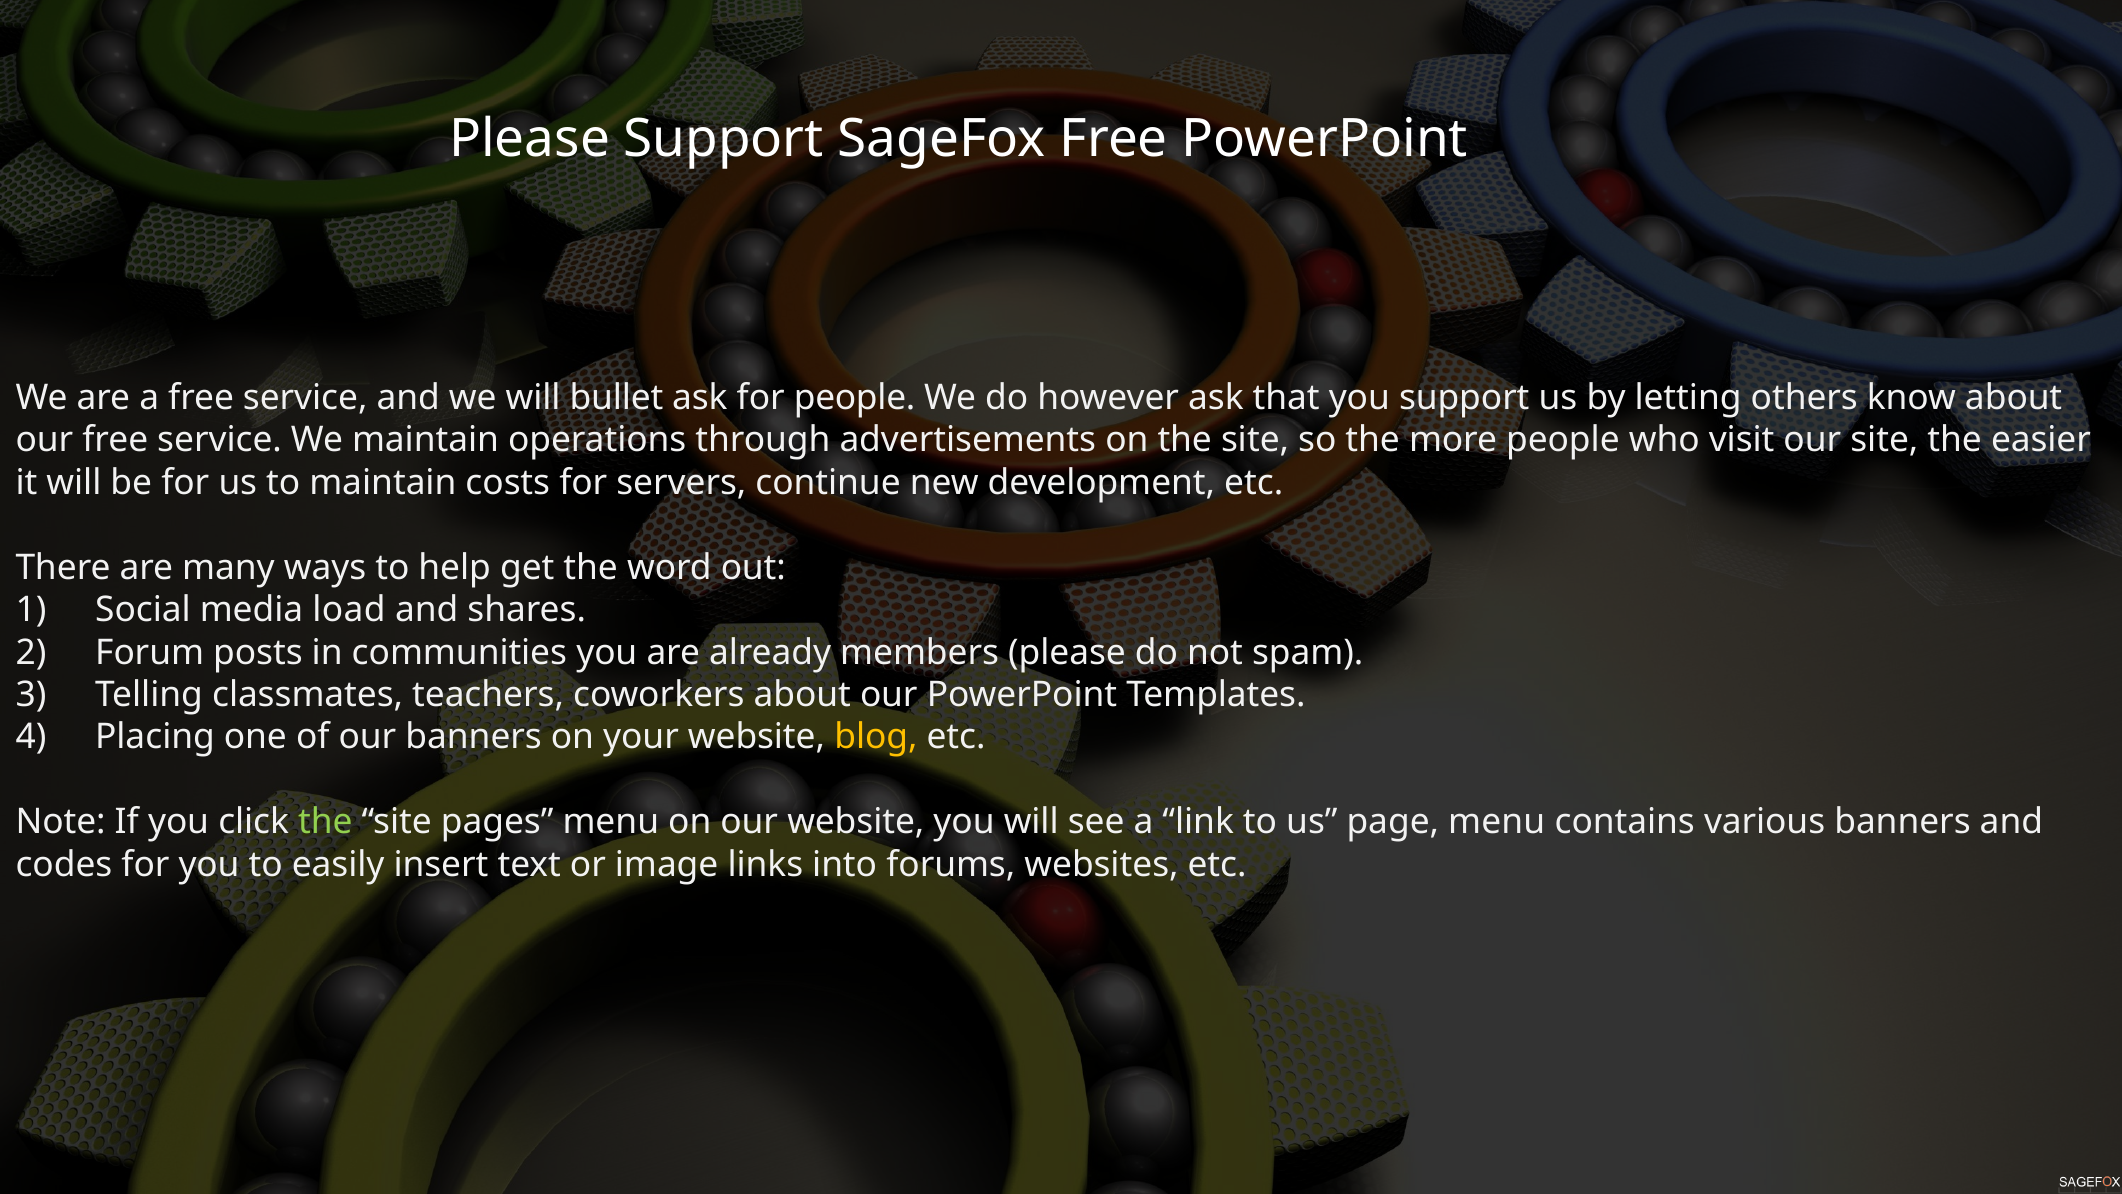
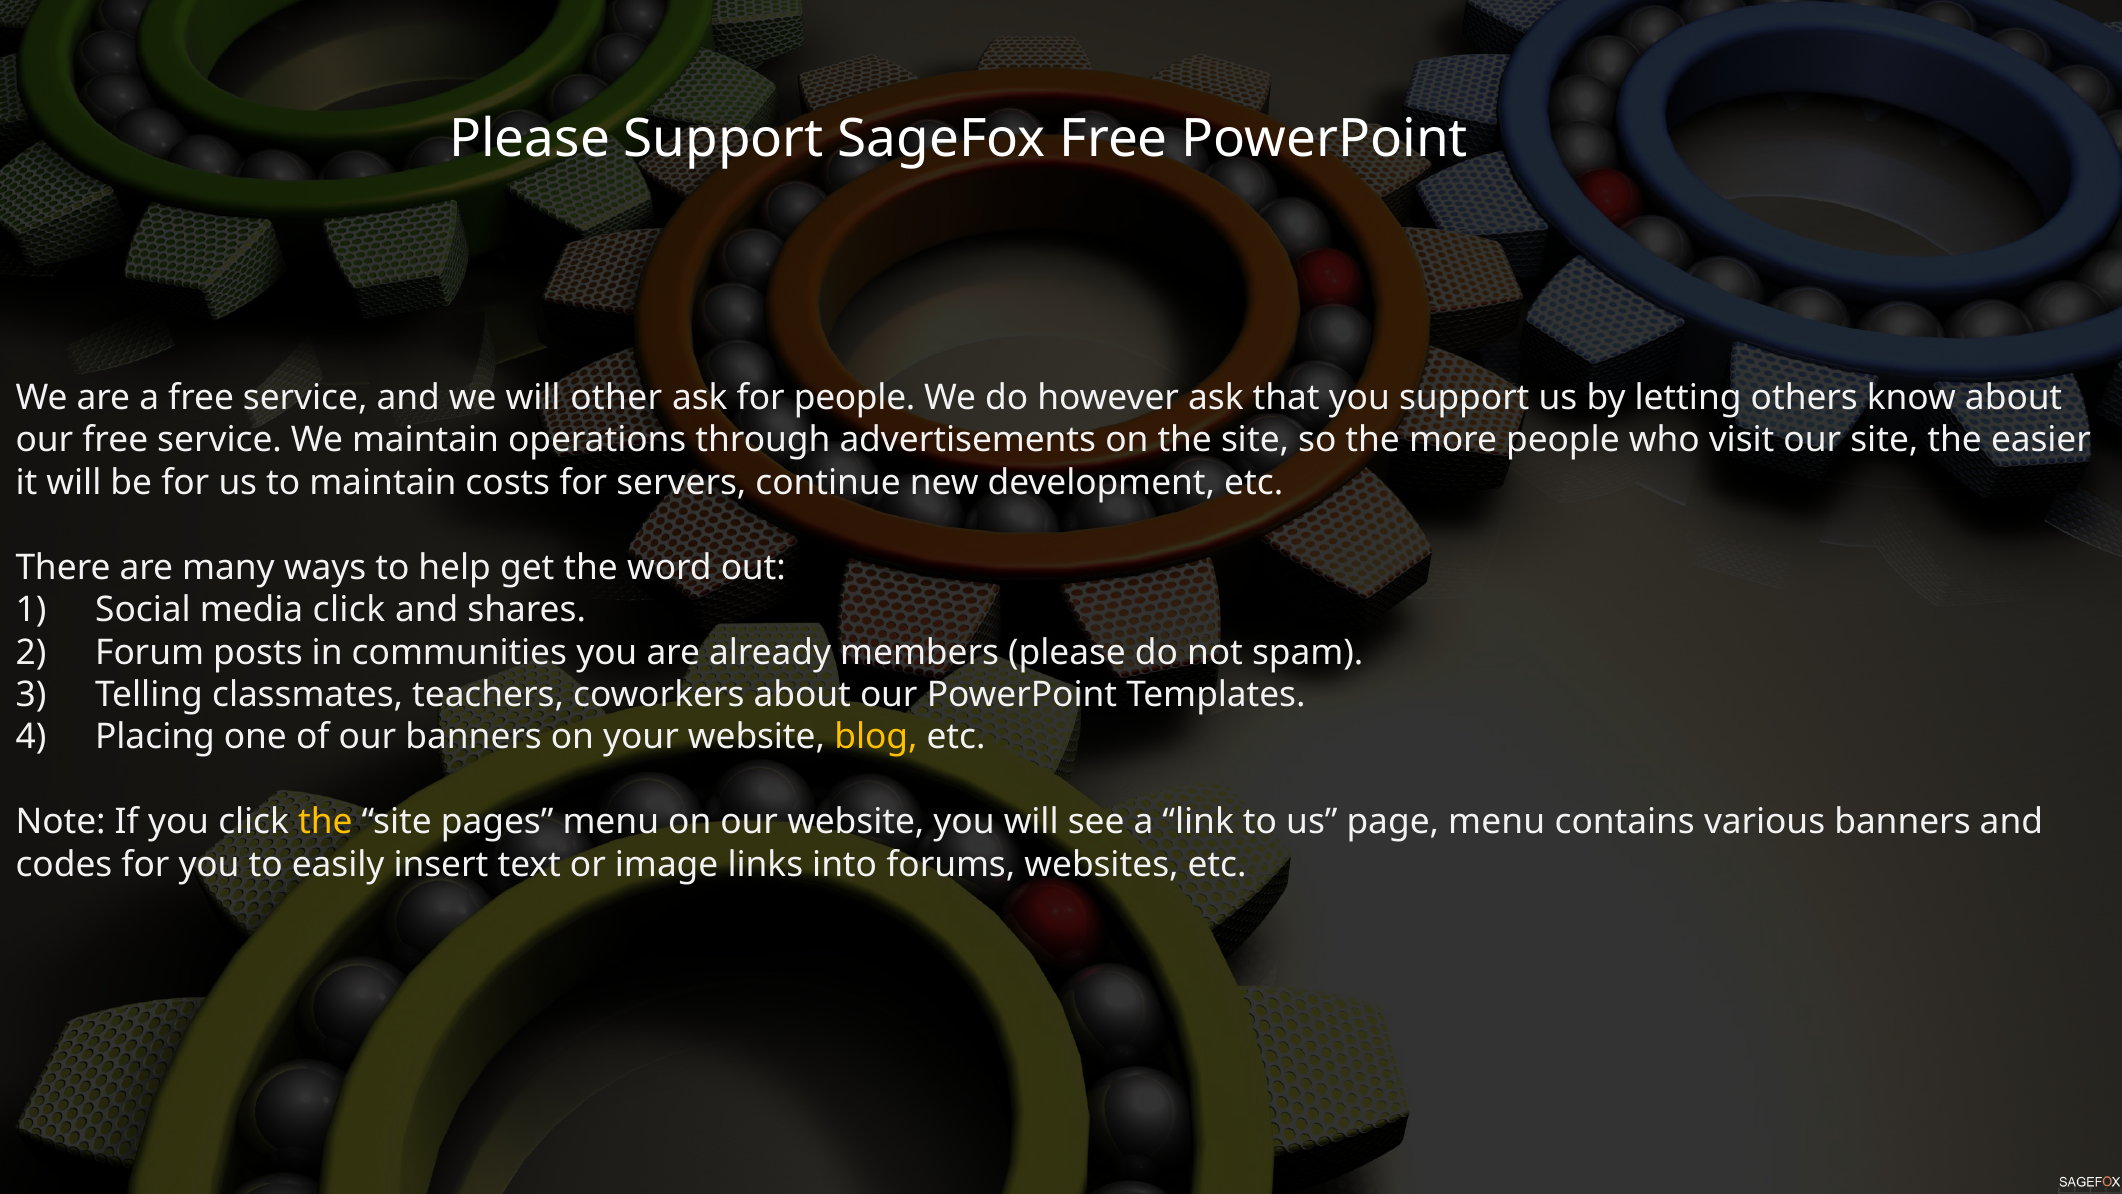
bullet: bullet -> other
media load: load -> click
the at (325, 822) colour: light green -> yellow
